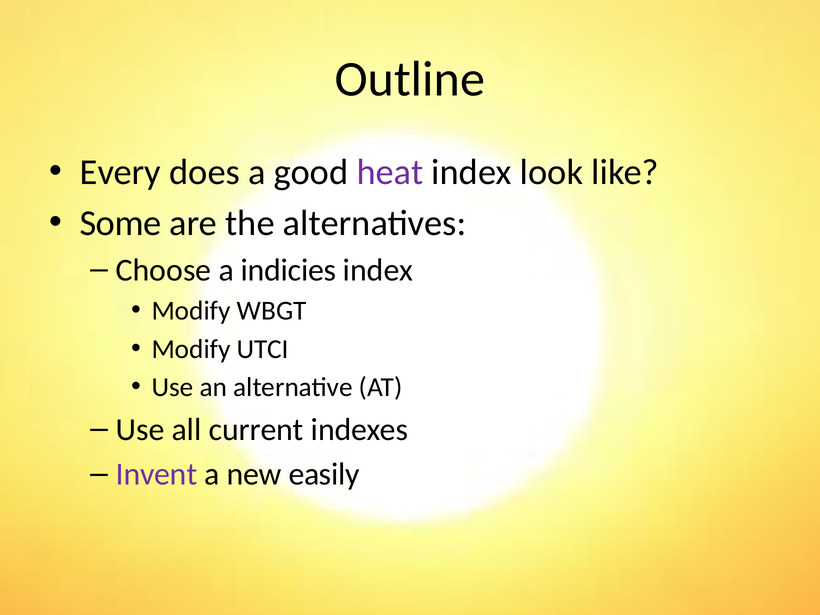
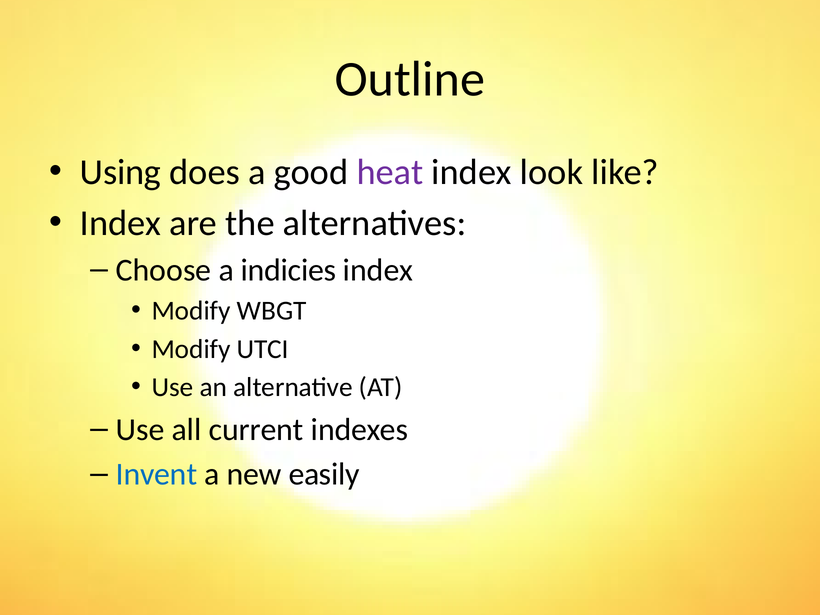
Every: Every -> Using
Some at (121, 223): Some -> Index
Invent colour: purple -> blue
